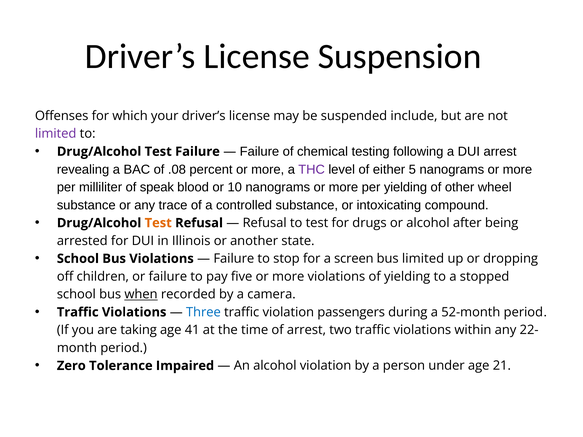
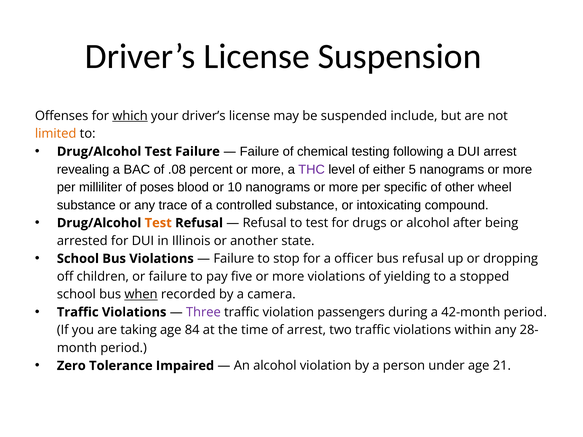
which underline: none -> present
limited at (56, 134) colour: purple -> orange
speak: speak -> poses
per yielding: yielding -> specific
screen: screen -> officer
bus limited: limited -> refusal
Three colour: blue -> purple
52-month: 52-month -> 42-month
41: 41 -> 84
22-: 22- -> 28-
